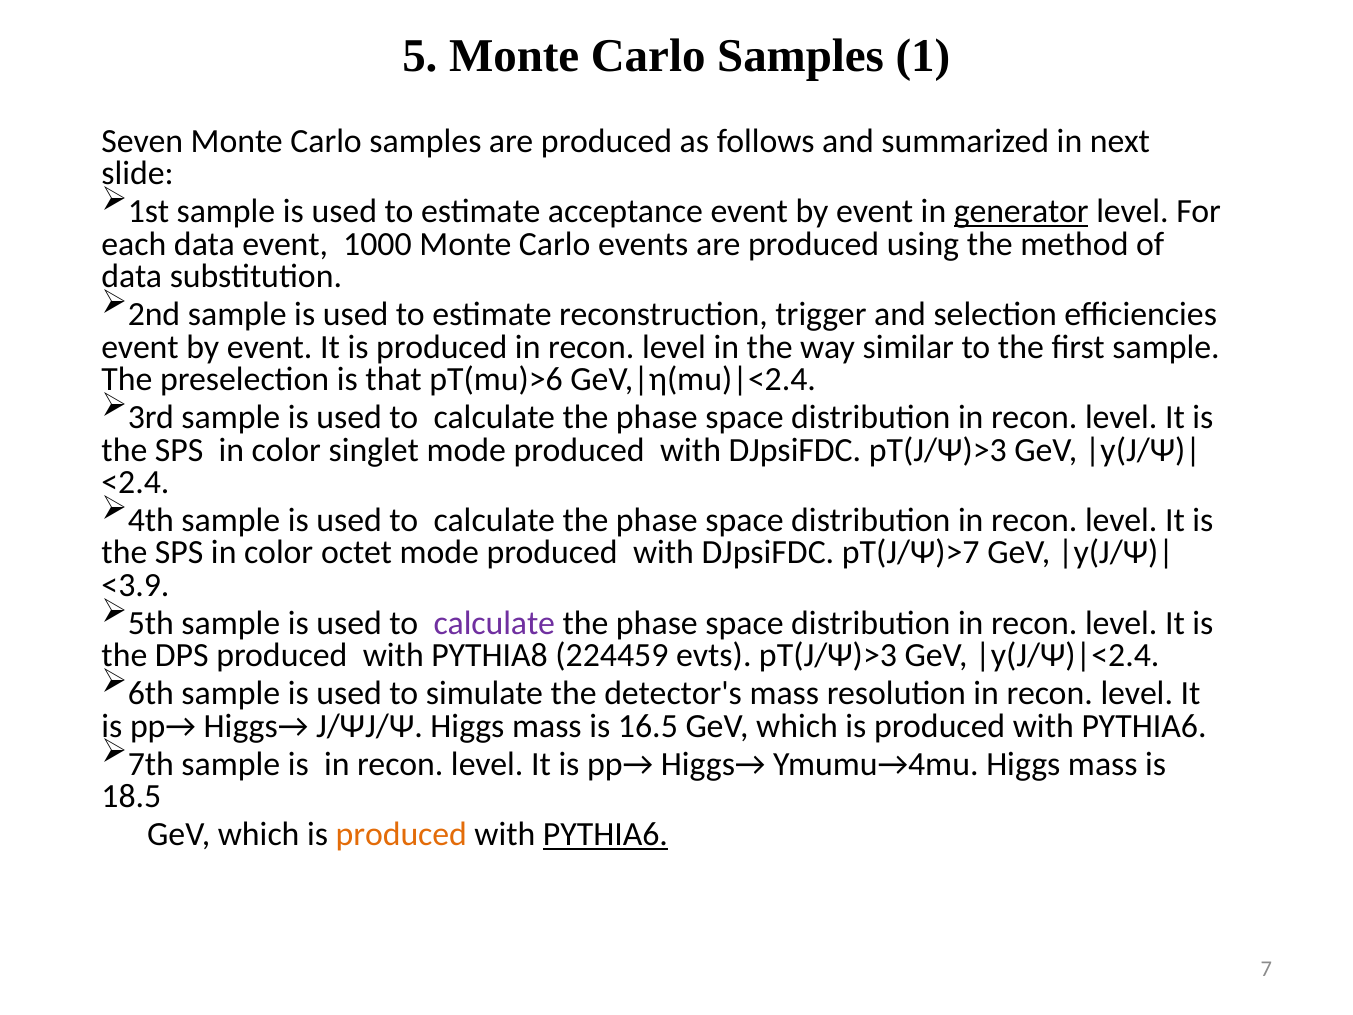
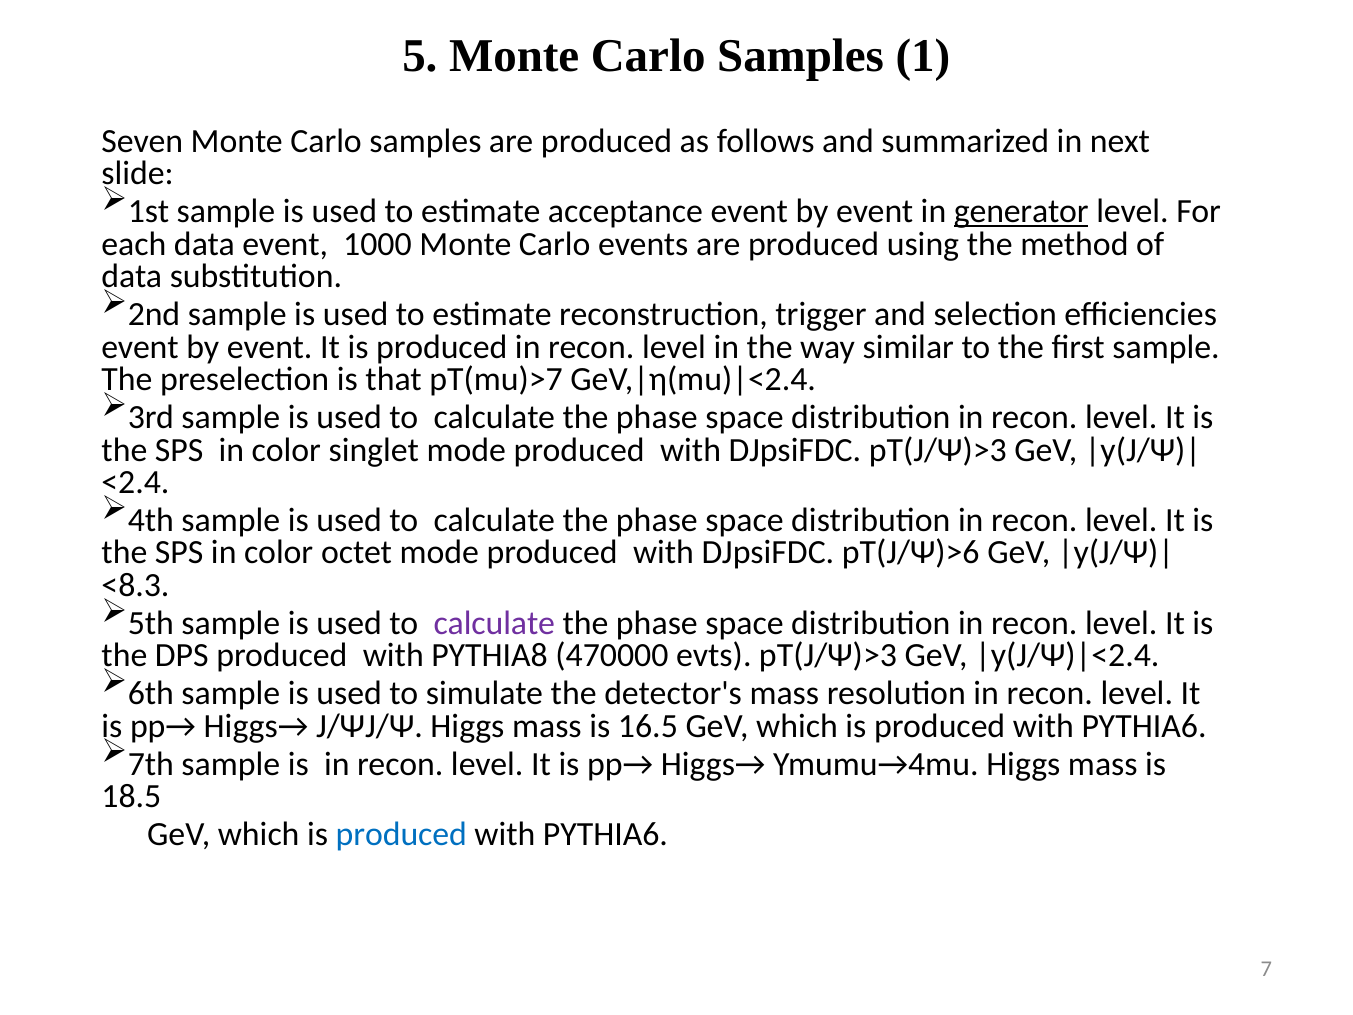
pT(mu)>6: pT(mu)>6 -> pT(mu)>7
pT(J/Ψ)>7: pT(J/Ψ)>7 -> pT(J/Ψ)>6
<3.9: <3.9 -> <8.3
224459: 224459 -> 470000
produced at (401, 834) colour: orange -> blue
PYTHIA6 at (605, 834) underline: present -> none
